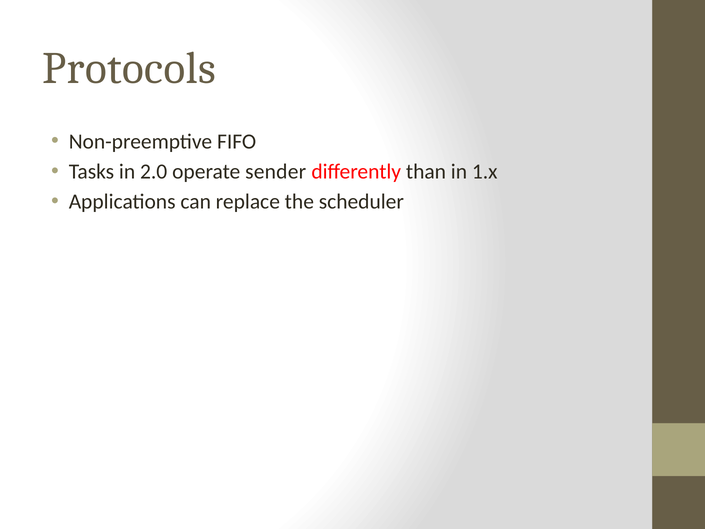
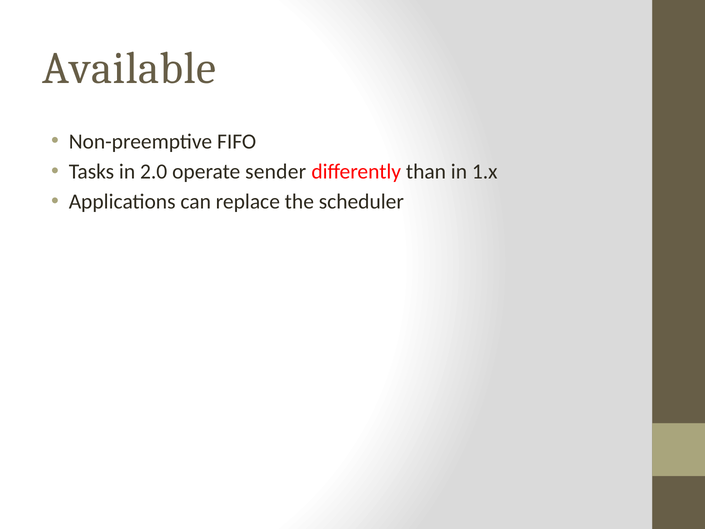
Protocols: Protocols -> Available
